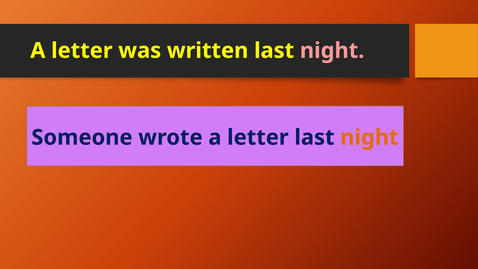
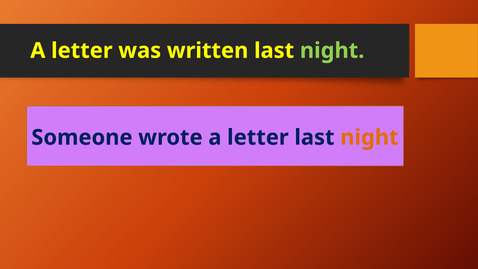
night at (332, 51) colour: pink -> light green
